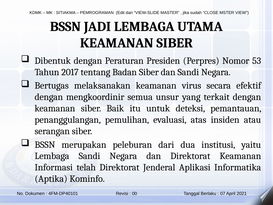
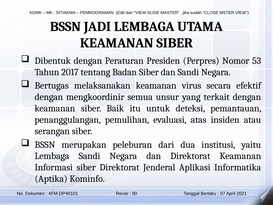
Informasi telah: telah -> siber
